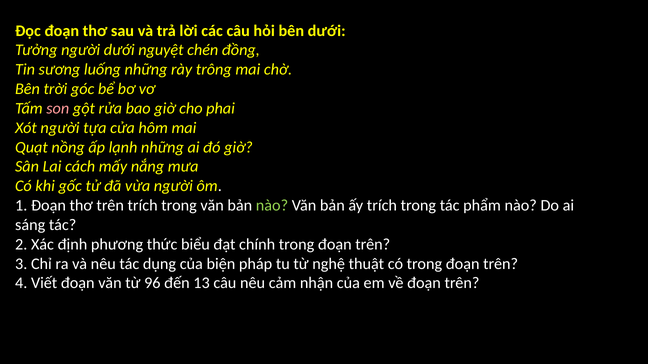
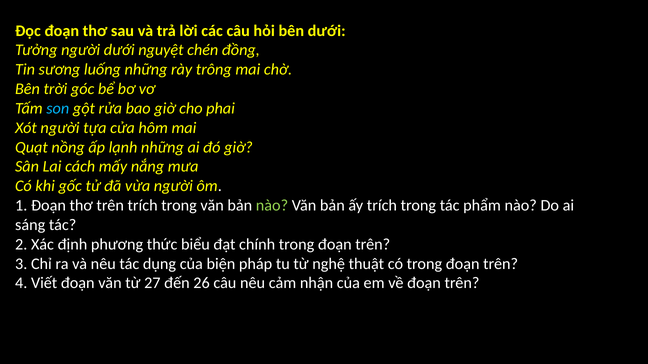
son colour: pink -> light blue
96: 96 -> 27
13: 13 -> 26
